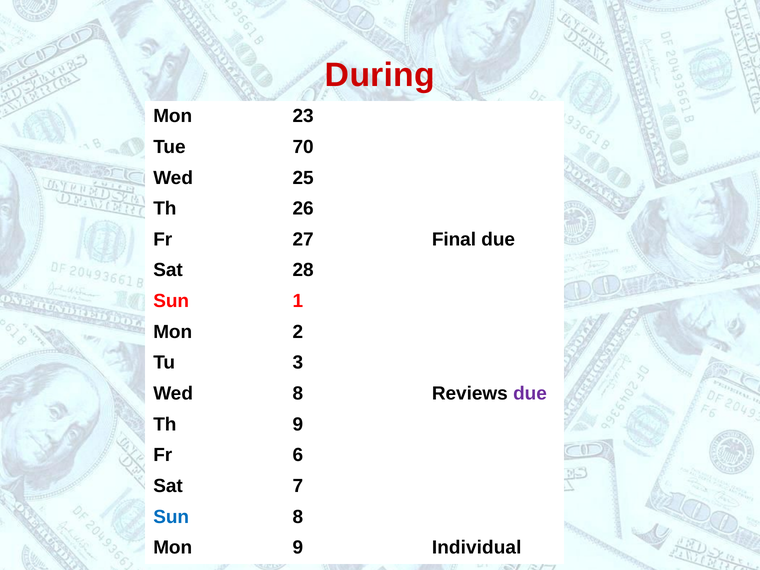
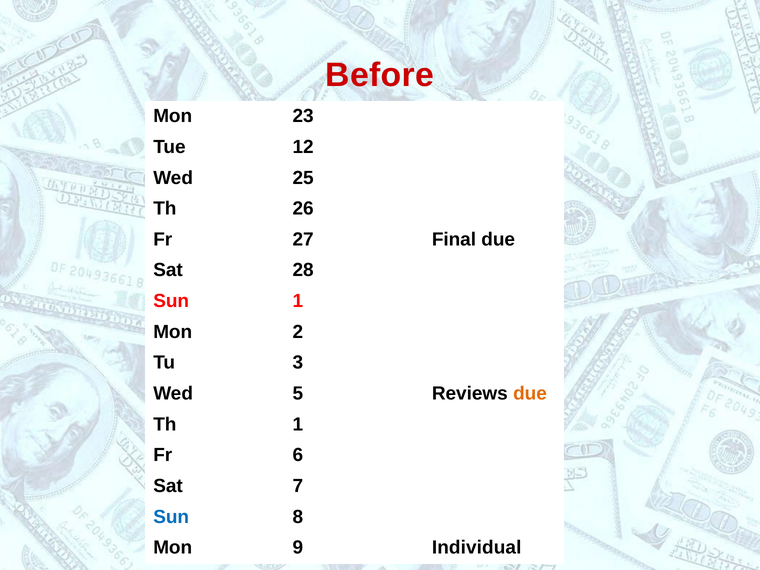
During: During -> Before
70: 70 -> 12
Wed 8: 8 -> 5
due at (530, 393) colour: purple -> orange
Th 9: 9 -> 1
